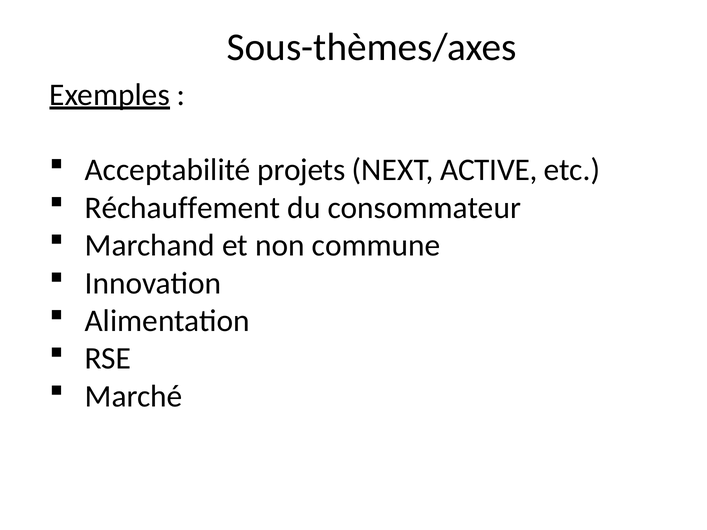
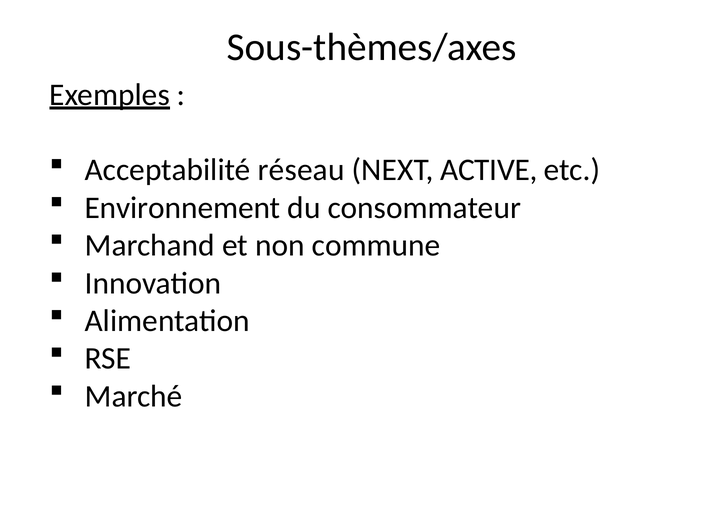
projets: projets -> réseau
Réchauffement: Réchauffement -> Environnement
